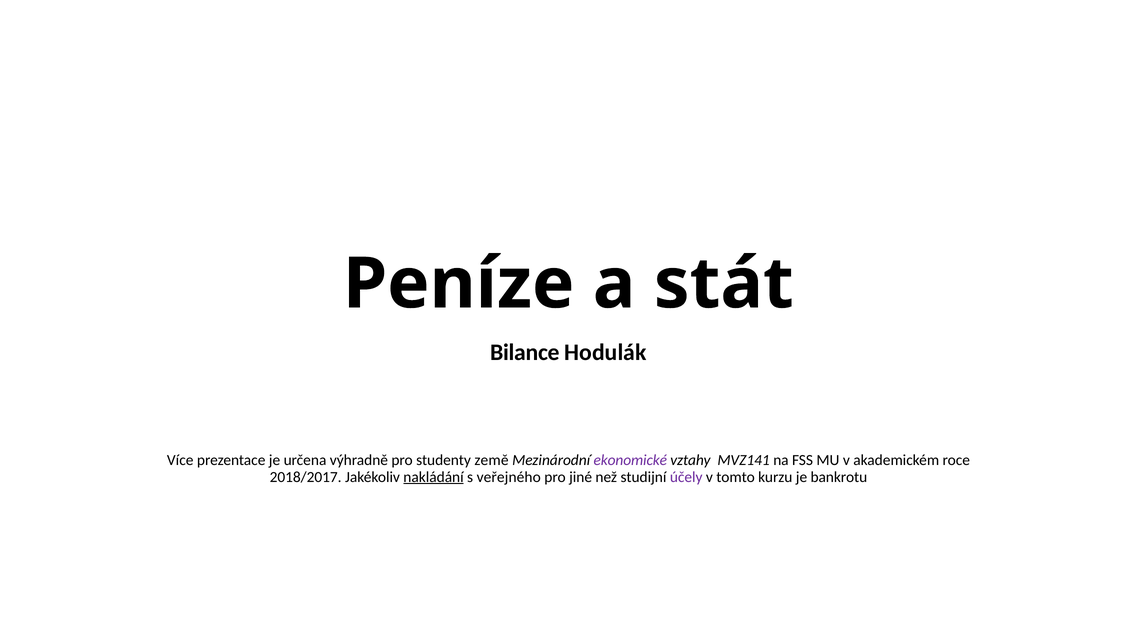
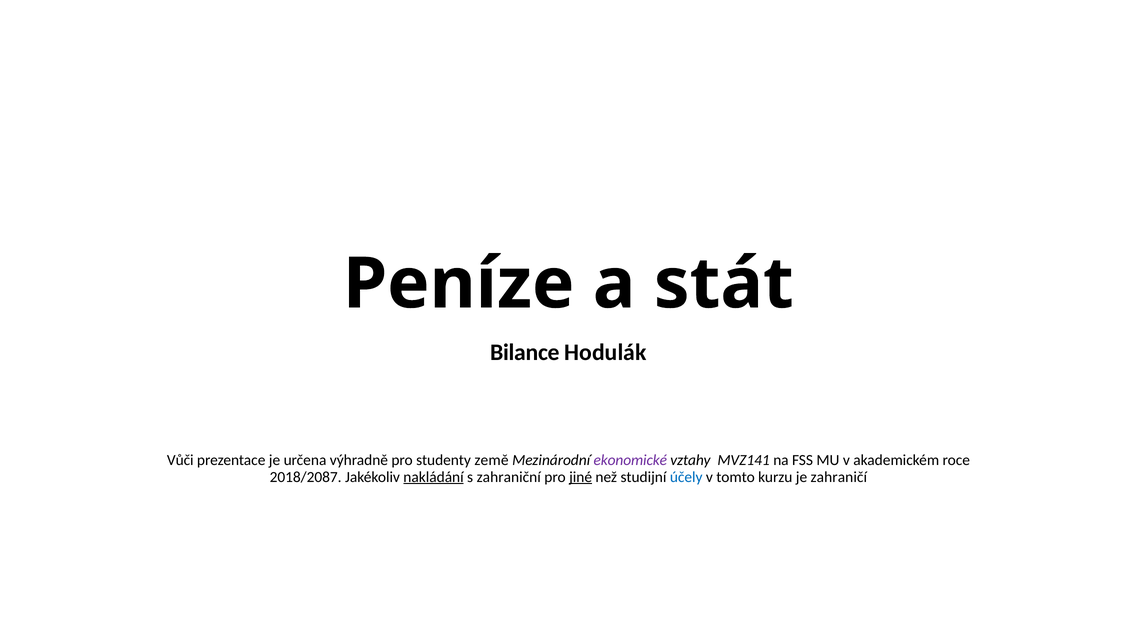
Více: Více -> Vůči
2018/2017: 2018/2017 -> 2018/2087
veřejného: veřejného -> zahraniční
jiné underline: none -> present
účely colour: purple -> blue
bankrotu: bankrotu -> zahraničí
